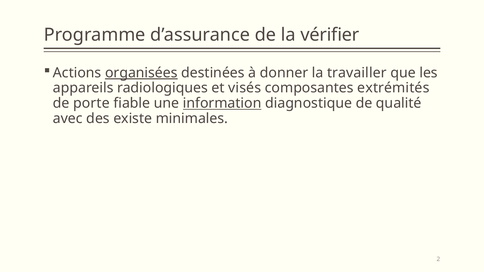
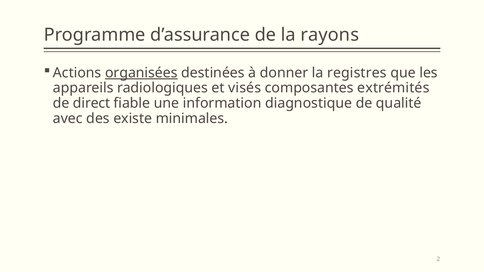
vérifier: vérifier -> rayons
travailler: travailler -> registres
porte: porte -> direct
information underline: present -> none
